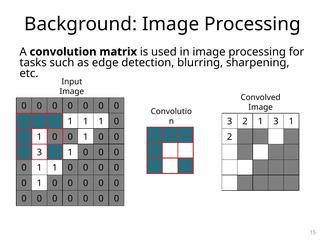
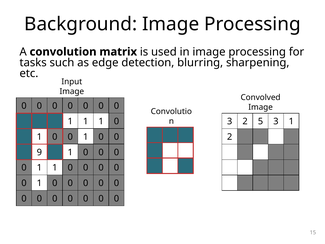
2 1: 1 -> 5
3 at (39, 152): 3 -> 9
